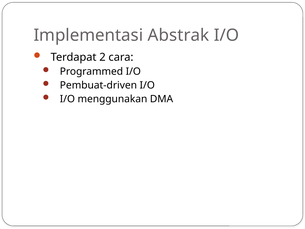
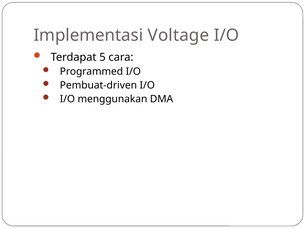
Abstrak: Abstrak -> Voltage
2: 2 -> 5
